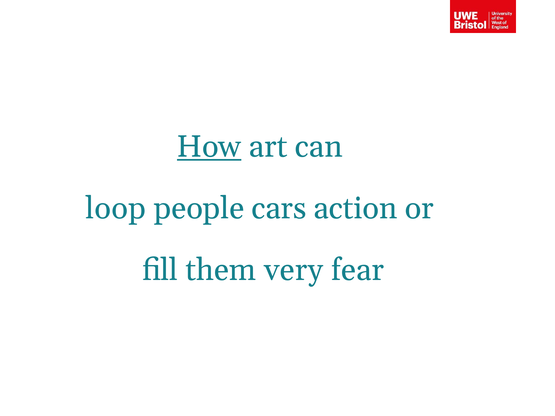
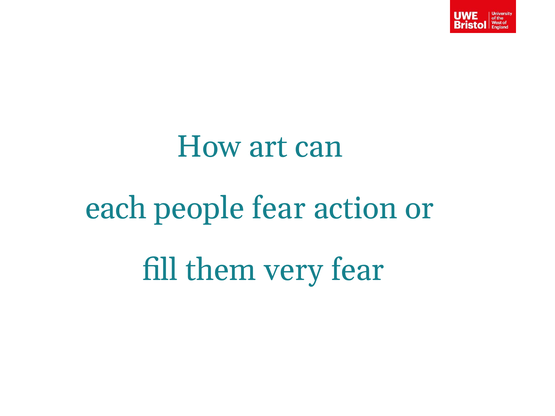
How underline: present -> none
loop: loop -> each
people cars: cars -> fear
